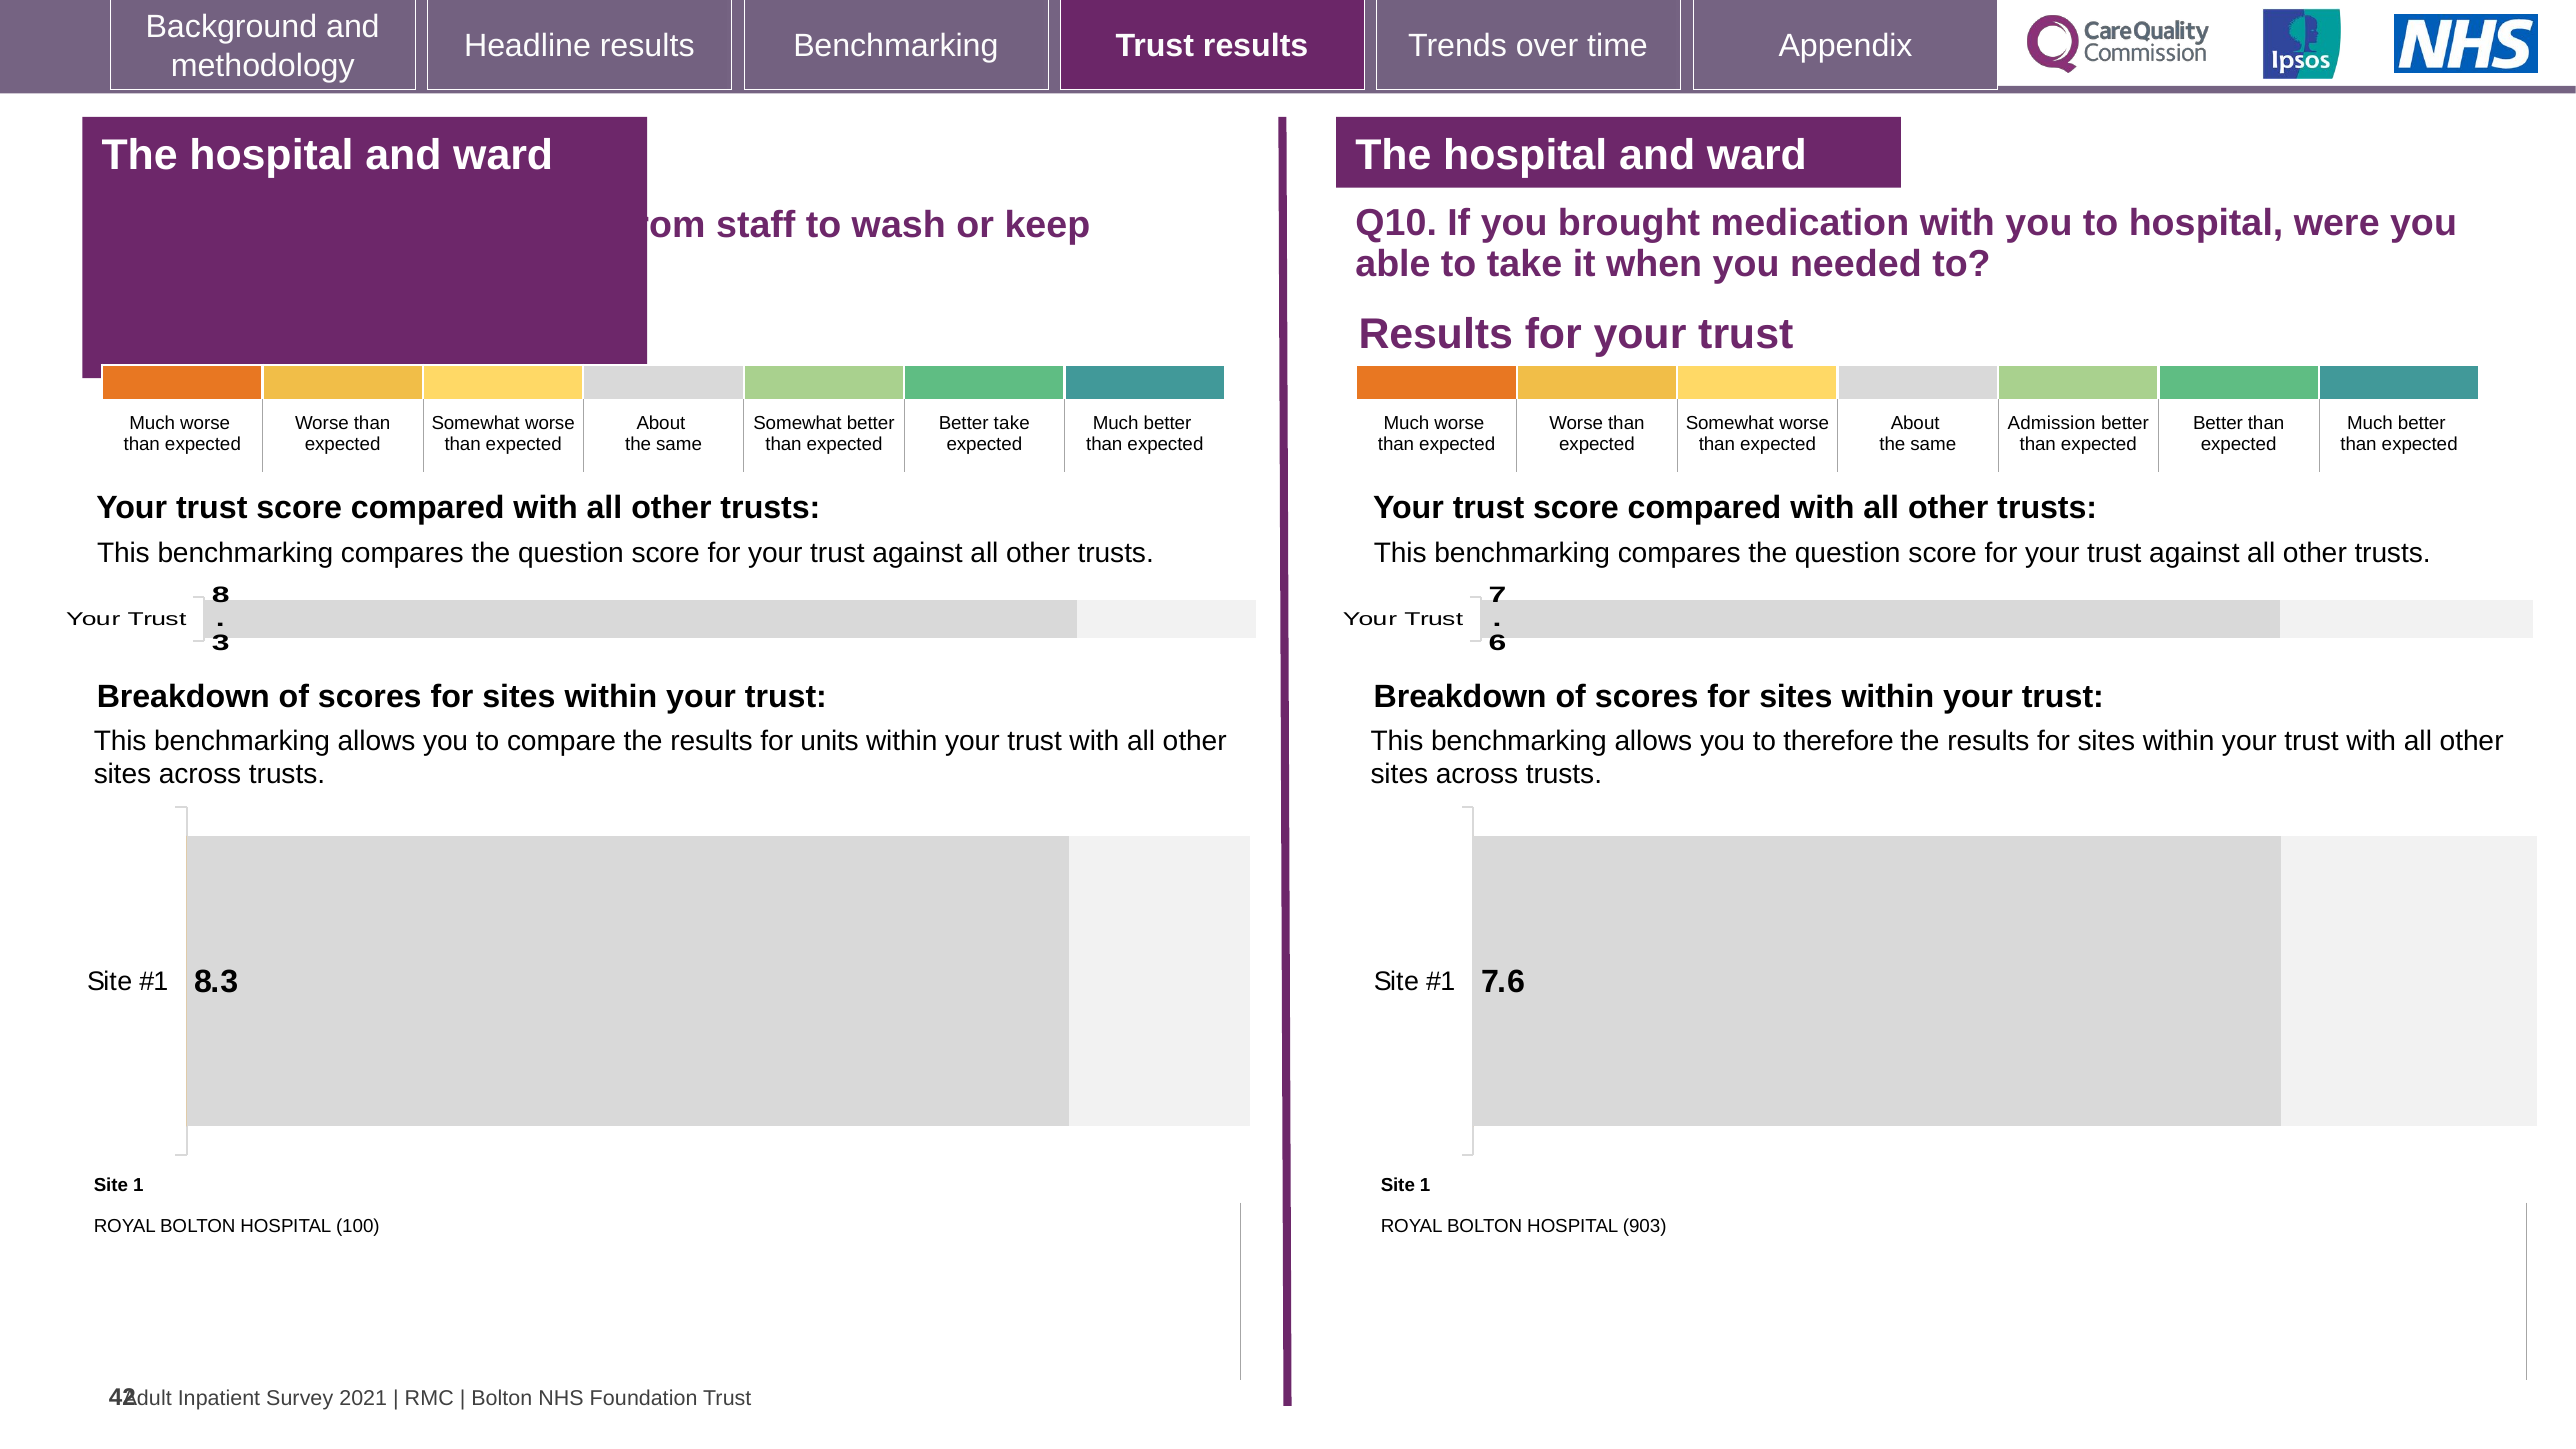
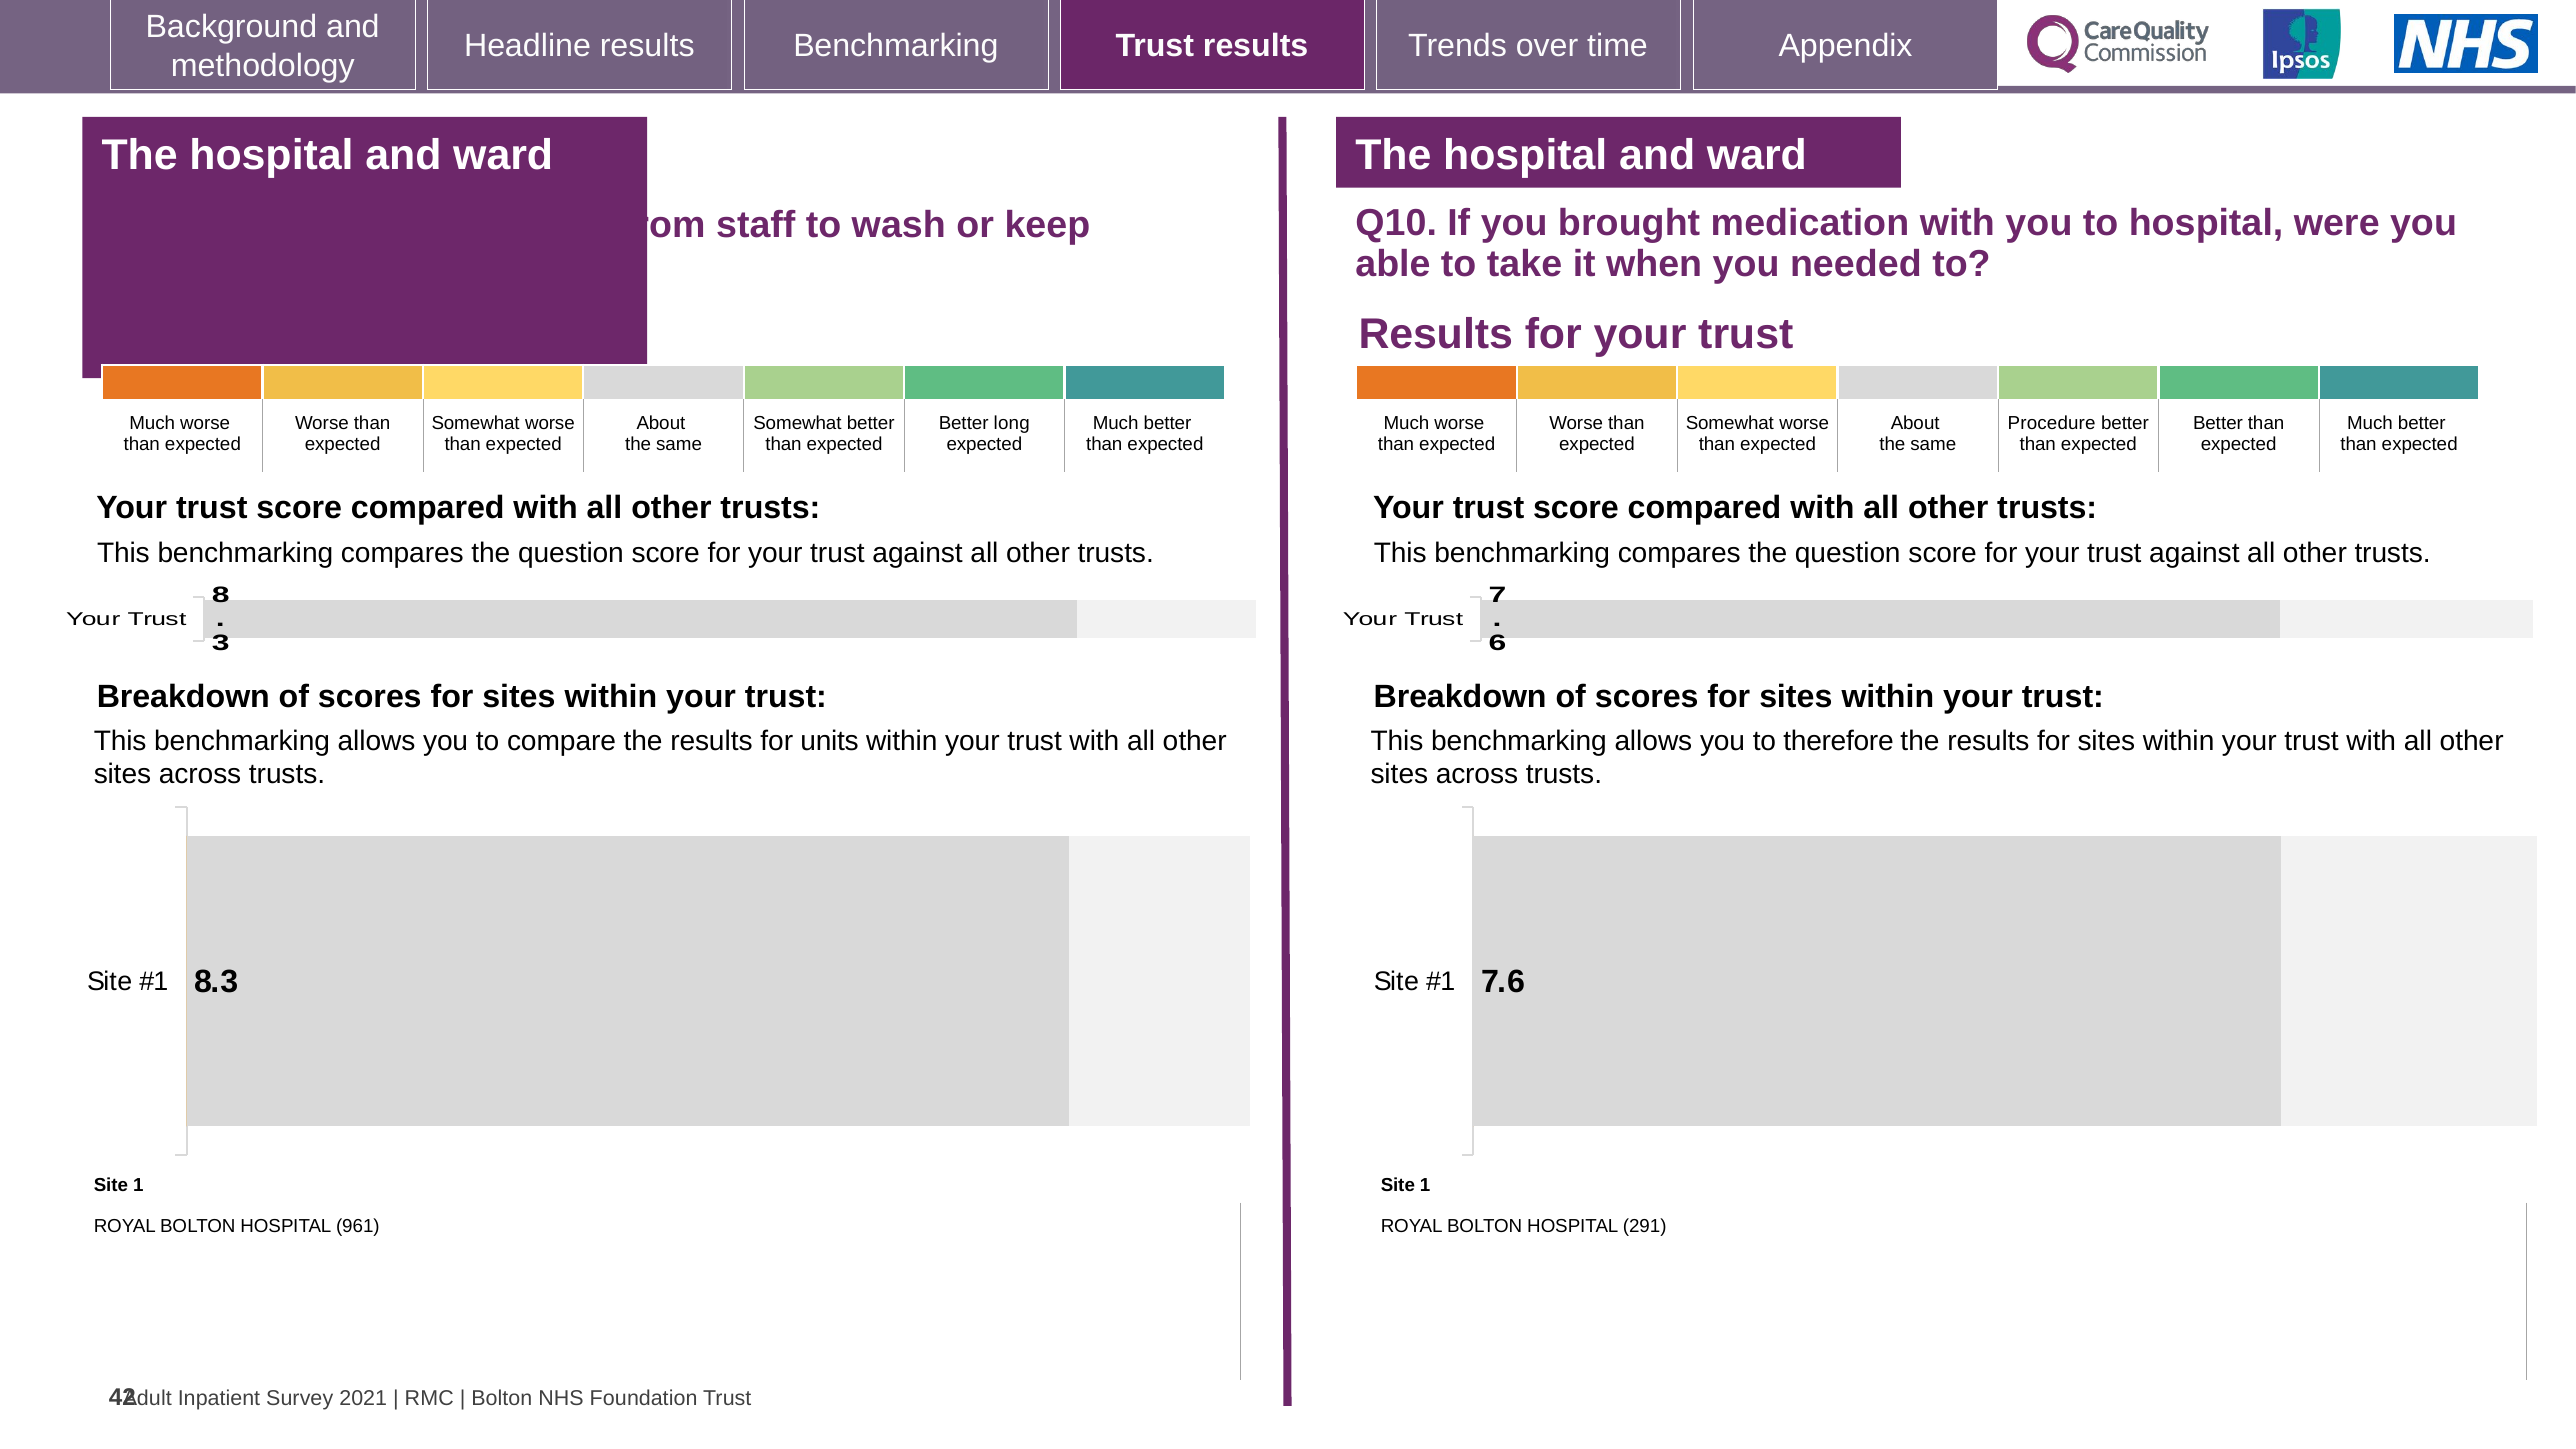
Better take: take -> long
Admission: Admission -> Procedure
100: 100 -> 961
903: 903 -> 291
